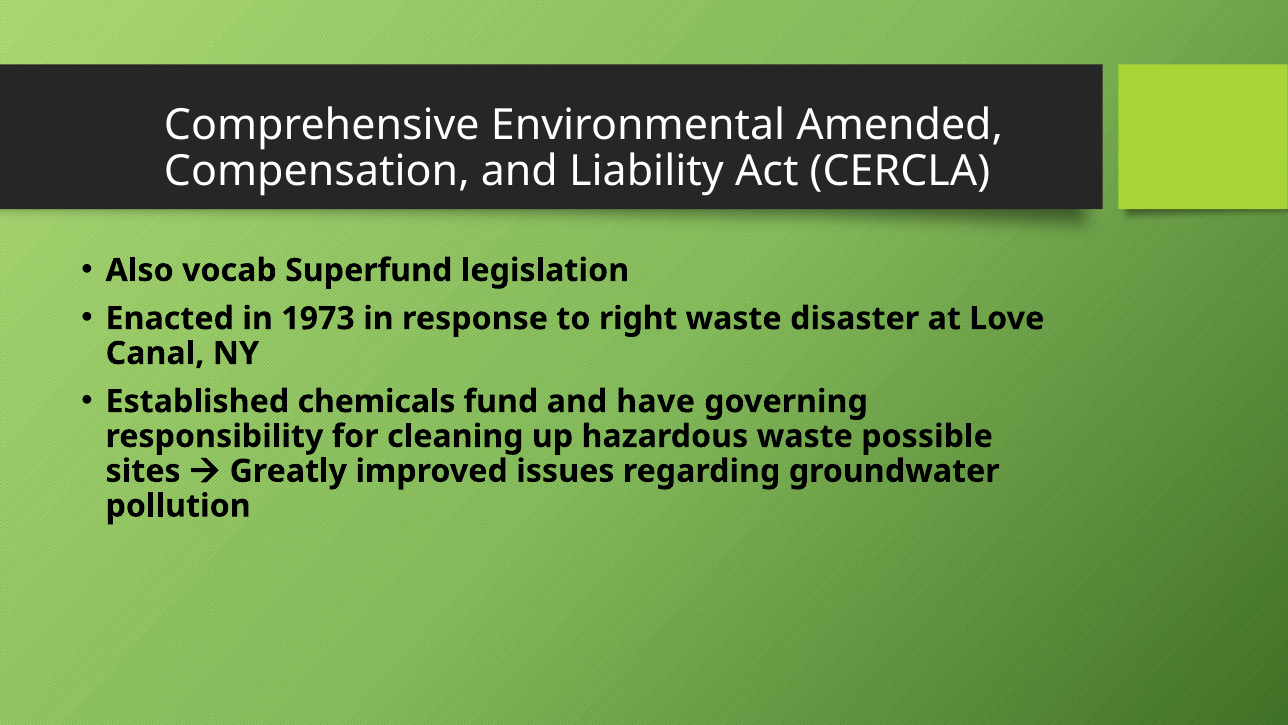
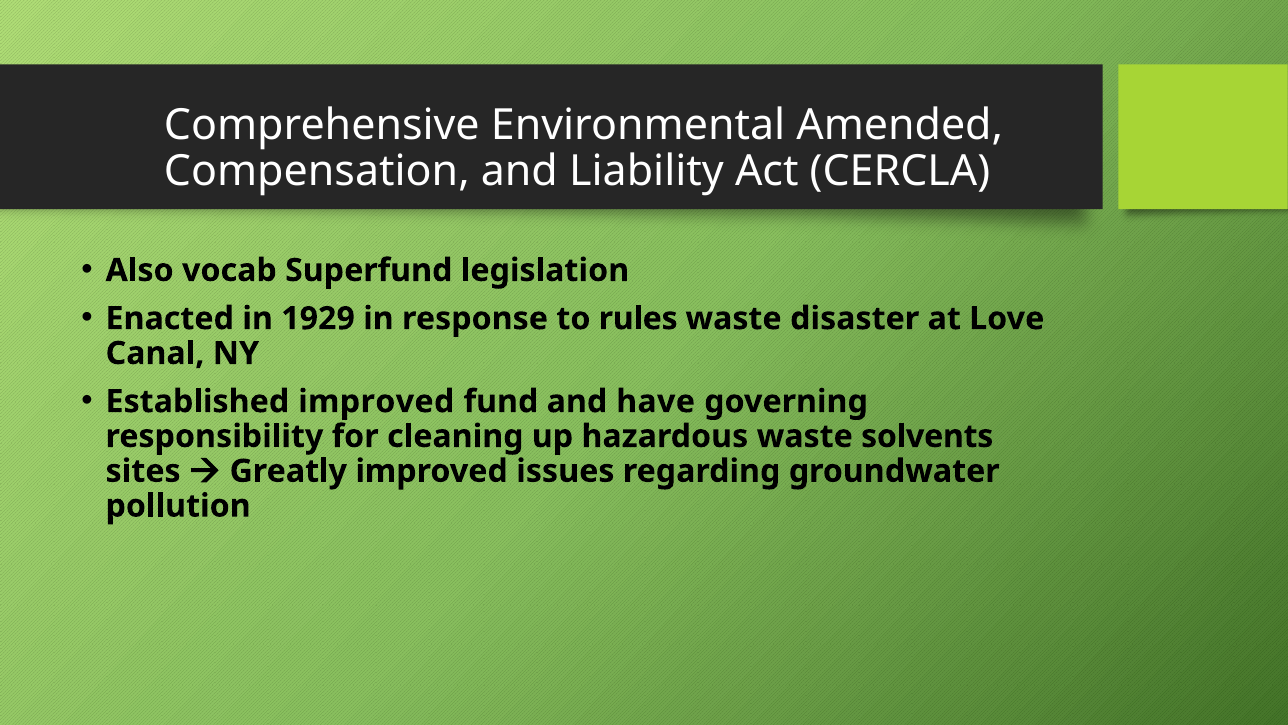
1973: 1973 -> 1929
right: right -> rules
Established chemicals: chemicals -> improved
possible: possible -> solvents
